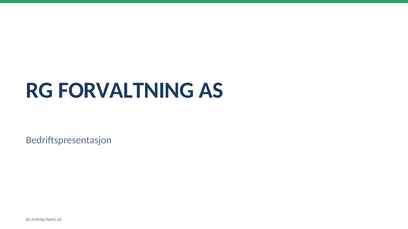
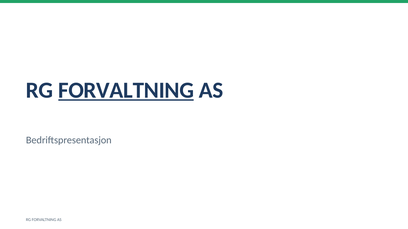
FORVALTNING at (126, 90) underline: none -> present
